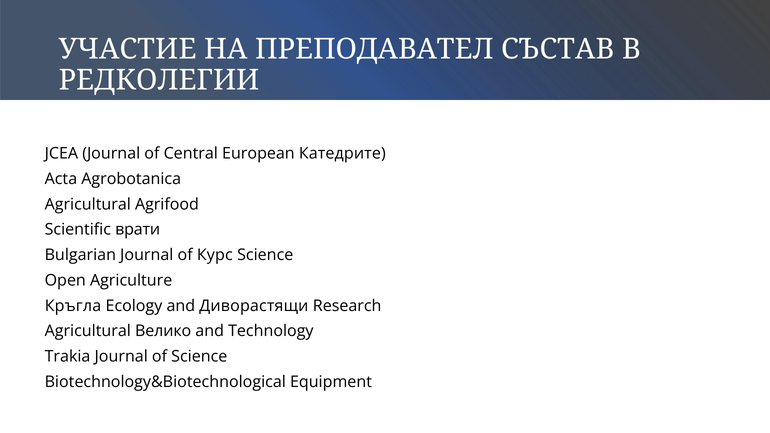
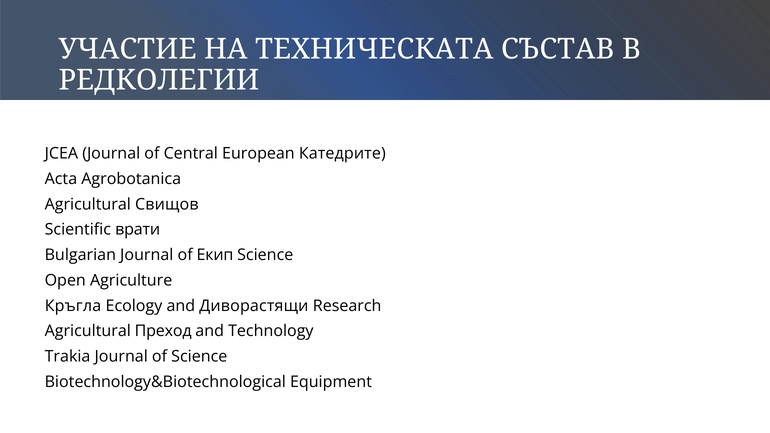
ПРЕПОДАВАТЕЛ: ПРЕПОДАВАТЕЛ -> ТЕХНИЧЕСКАТА
Agrifood: Agrifood -> Свищов
Курс: Курс -> Екип
Велико: Велико -> Преход
